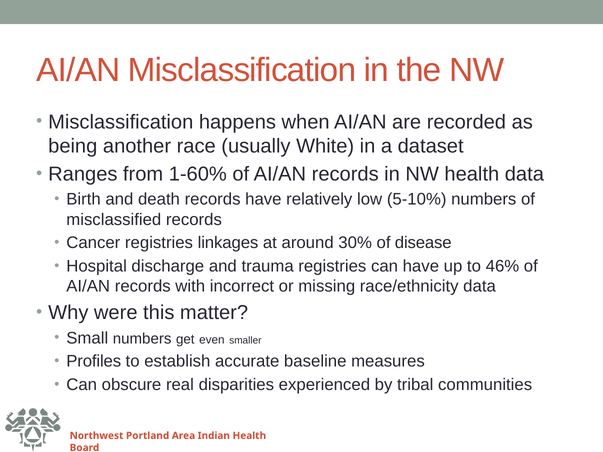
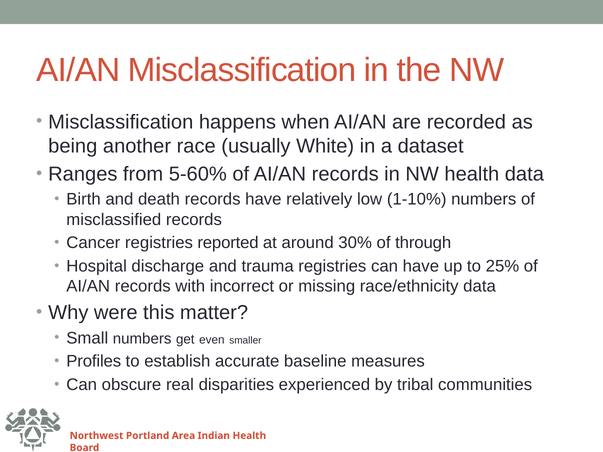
1-60%: 1-60% -> 5-60%
5-10%: 5-10% -> 1-10%
linkages: linkages -> reported
disease: disease -> through
46%: 46% -> 25%
